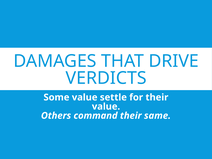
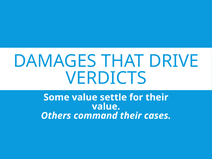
same: same -> cases
